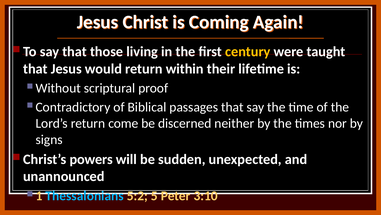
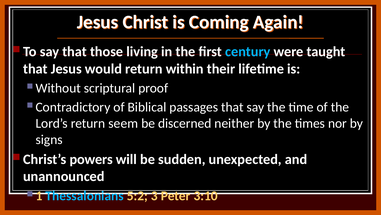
century colour: yellow -> light blue
come: come -> seem
5: 5 -> 3
